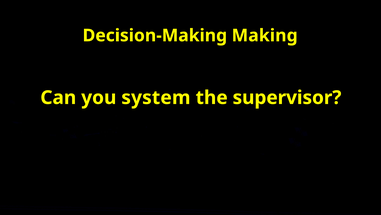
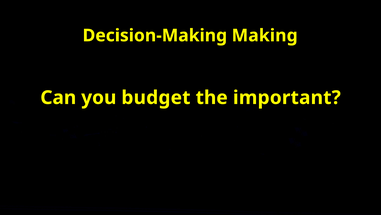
system: system -> budget
supervisor: supervisor -> important
